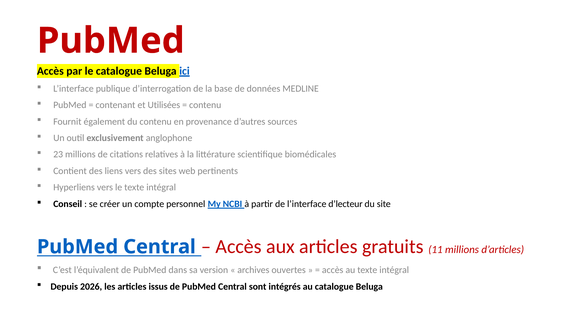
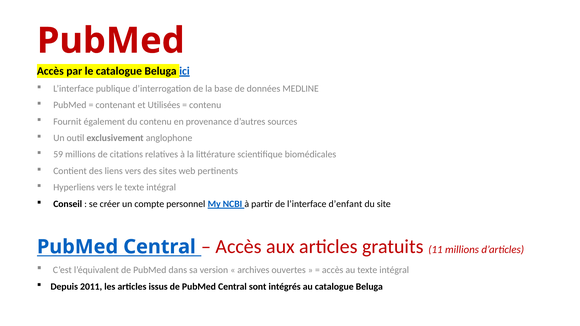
23: 23 -> 59
d’lecteur: d’lecteur -> d’enfant
2026: 2026 -> 2011
